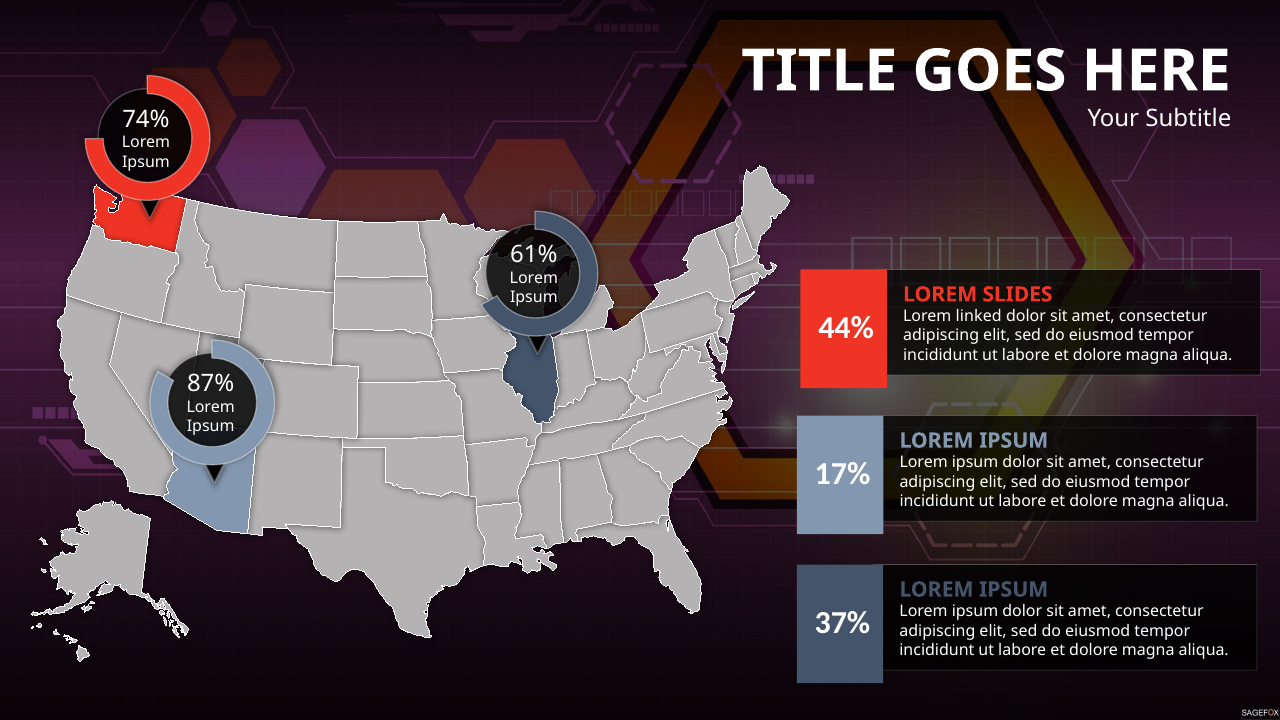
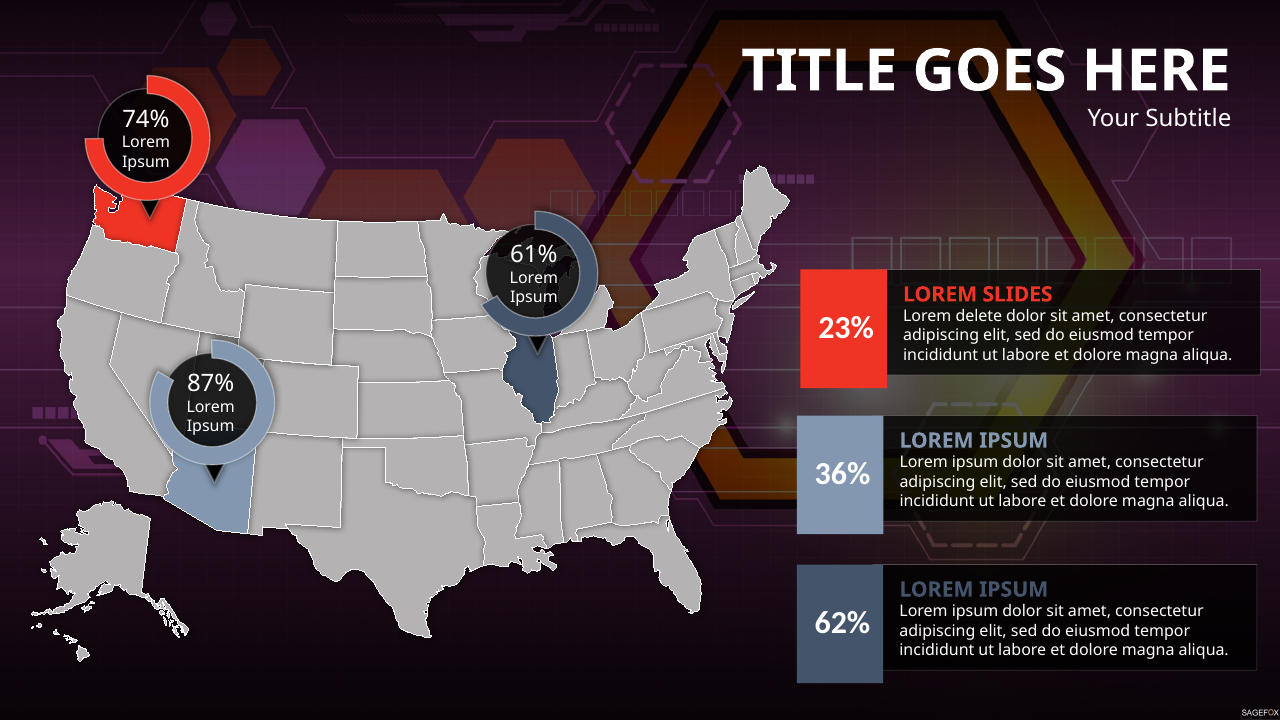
linked: linked -> delete
44%: 44% -> 23%
17%: 17% -> 36%
37%: 37% -> 62%
